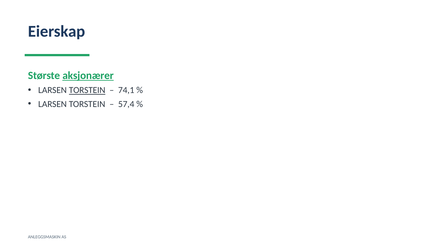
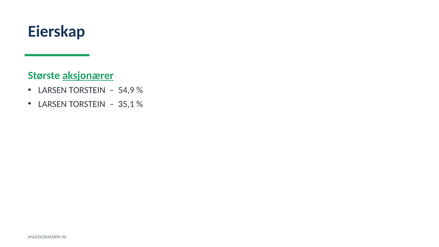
TORSTEIN at (87, 90) underline: present -> none
74,1: 74,1 -> 54,9
57,4: 57,4 -> 35,1
